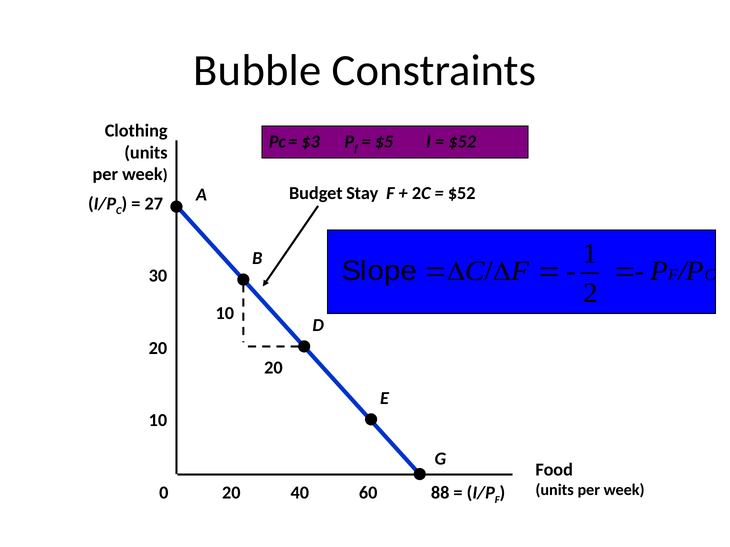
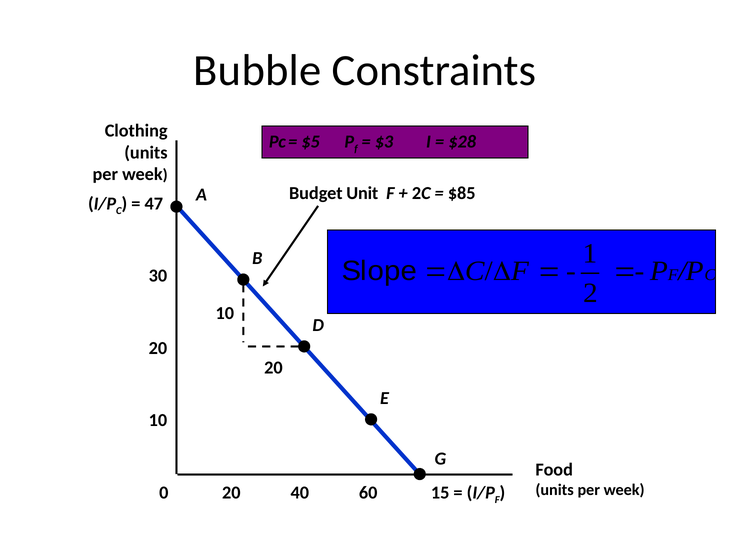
$3: $3 -> $5
$5: $5 -> $3
$52 at (462, 142): $52 -> $28
Stay: Stay -> Unit
$52 at (462, 193): $52 -> $85
27: 27 -> 47
88: 88 -> 15
